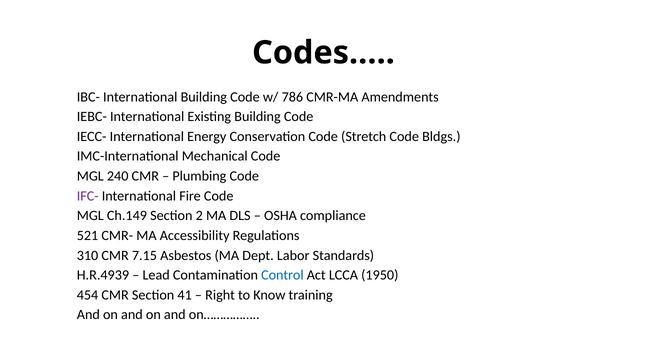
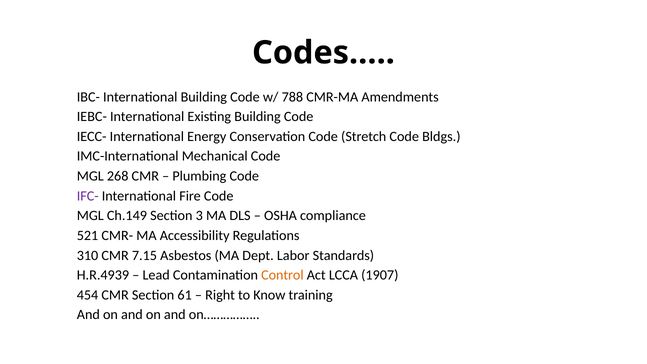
786: 786 -> 788
240: 240 -> 268
2: 2 -> 3
Control colour: blue -> orange
1950: 1950 -> 1907
41: 41 -> 61
